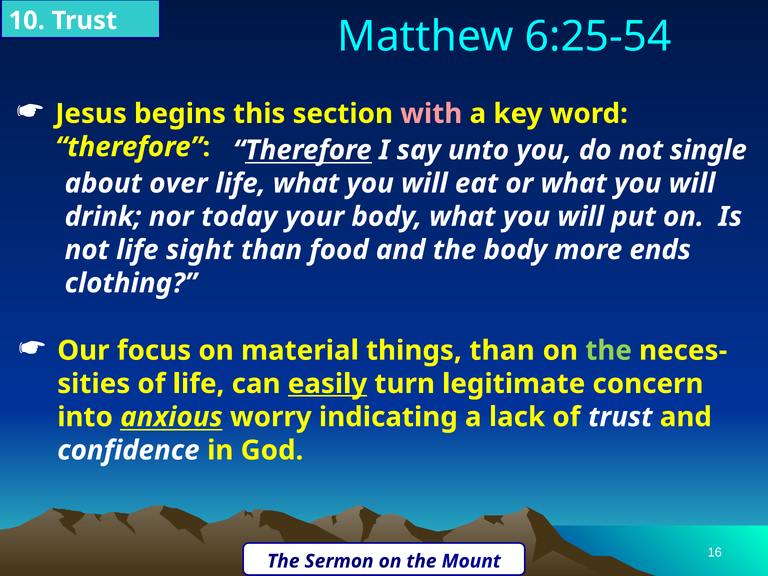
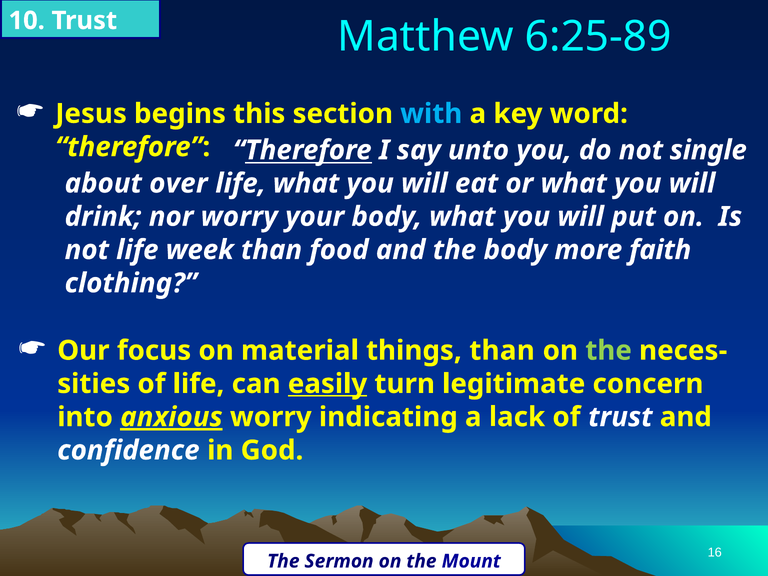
6:25-54: 6:25-54 -> 6:25-89
with colour: pink -> light blue
nor today: today -> worry
sight: sight -> week
ends: ends -> faith
anxious underline: none -> present
